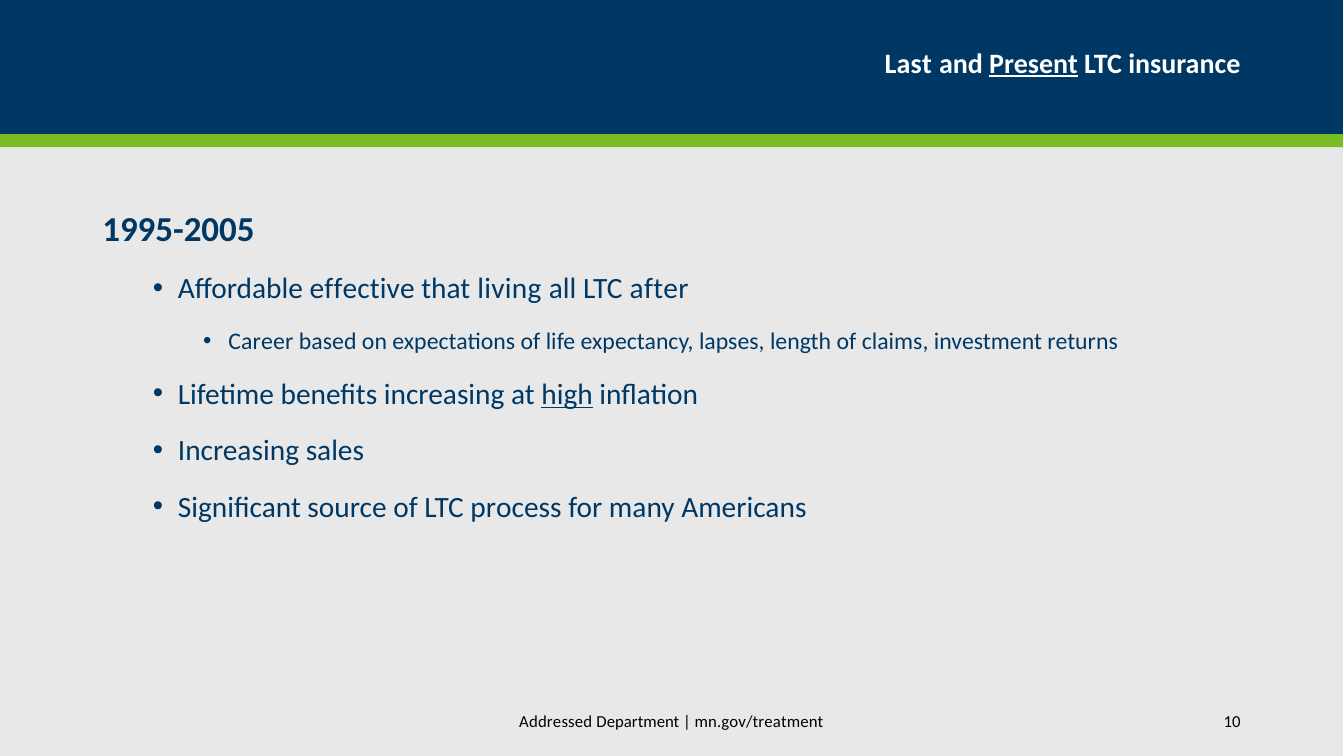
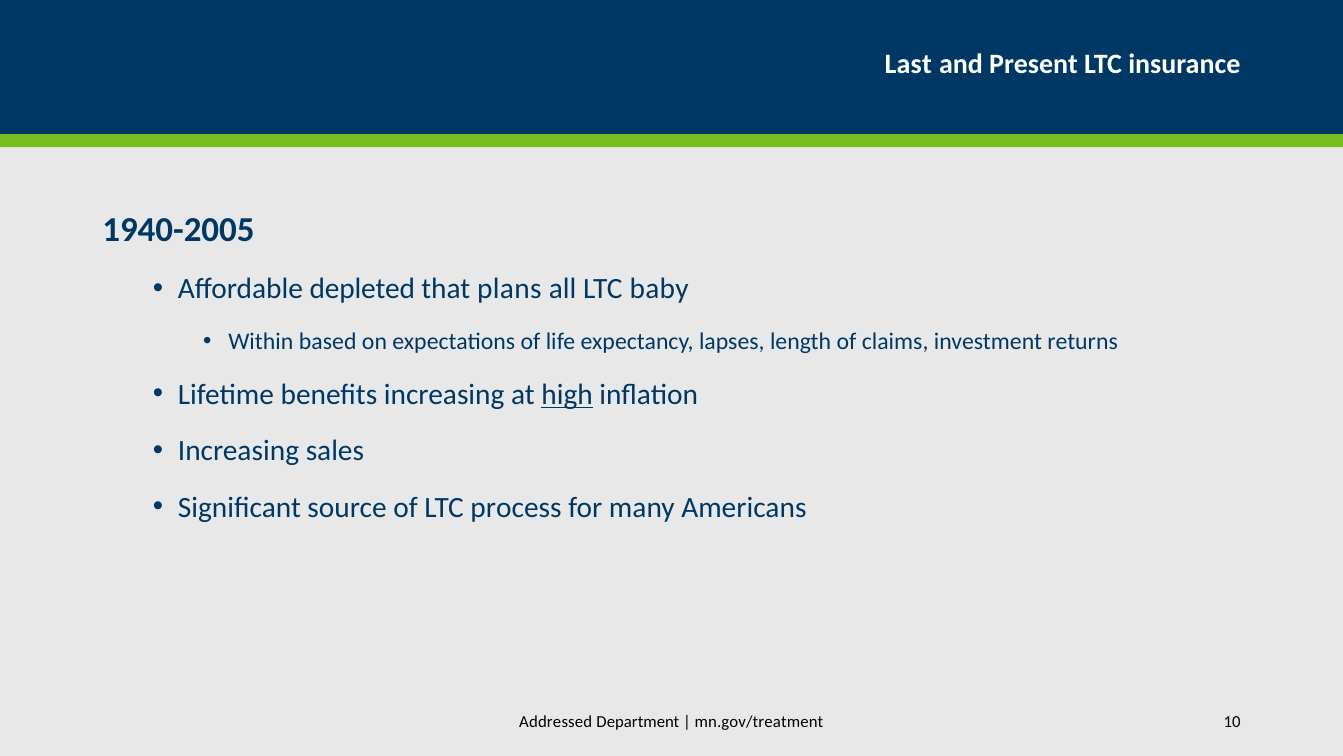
Present underline: present -> none
1995-2005: 1995-2005 -> 1940-2005
effective: effective -> depleted
living: living -> plans
after: after -> baby
Career: Career -> Within
